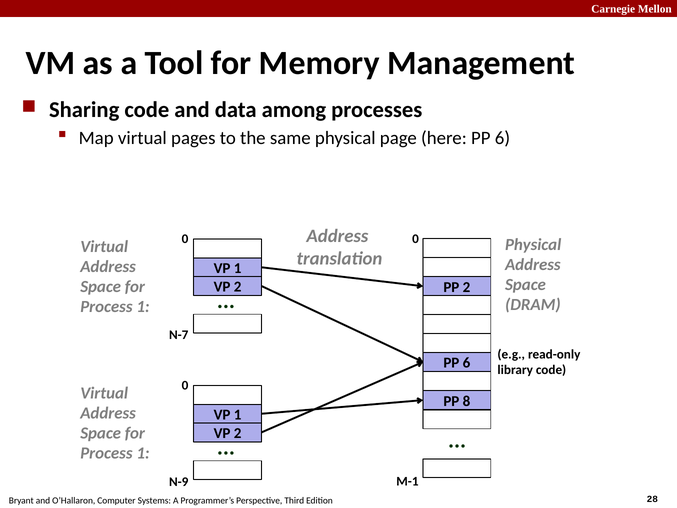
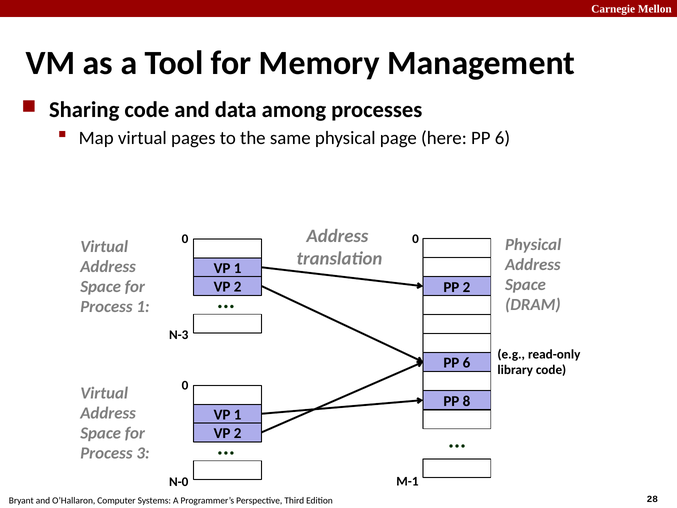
N-7: N-7 -> N-3
1 at (143, 453): 1 -> 3
N-9: N-9 -> N-0
